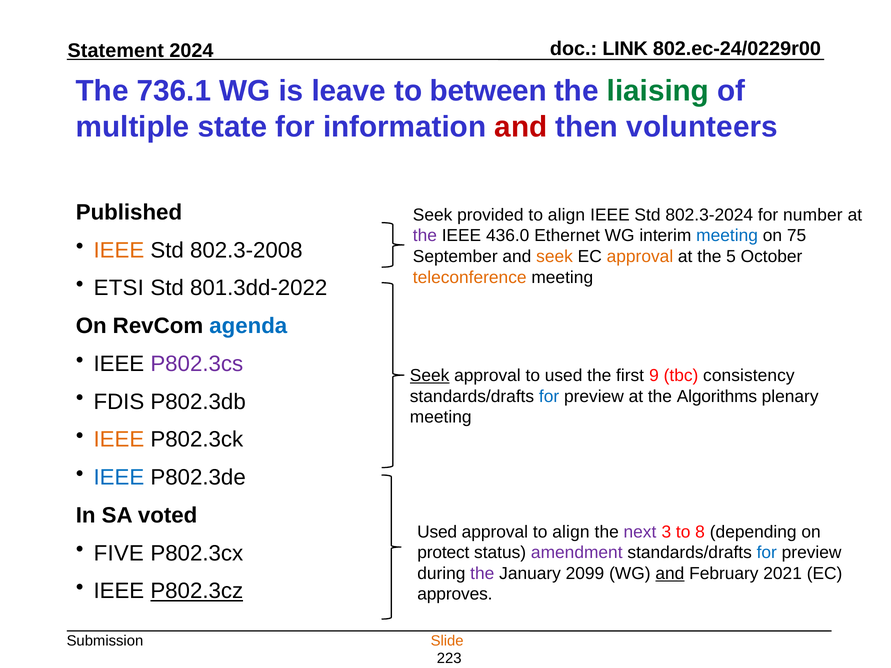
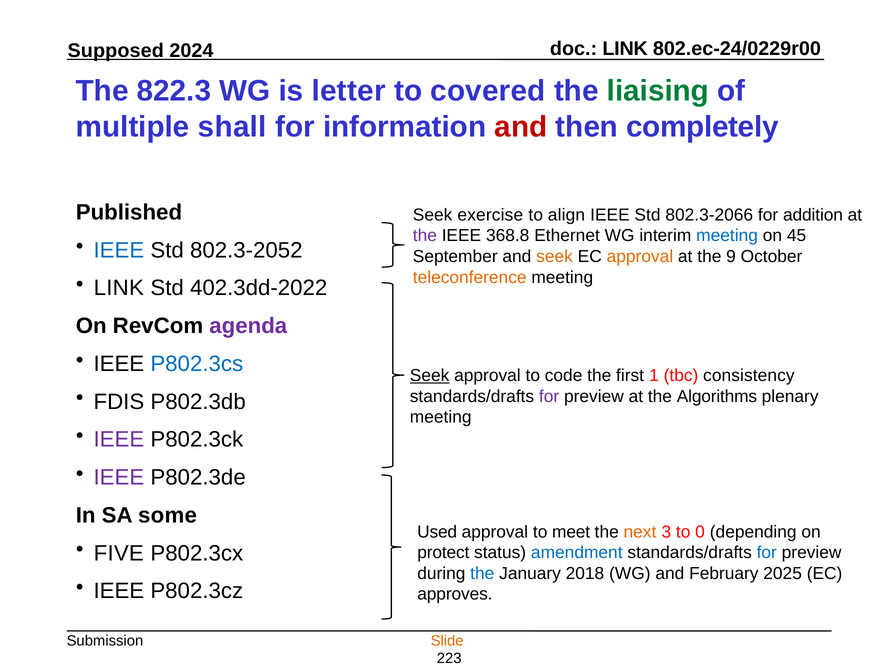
Statement: Statement -> Supposed
736.1: 736.1 -> 822.3
leave: leave -> letter
between: between -> covered
state: state -> shall
volunteers: volunteers -> completely
provided: provided -> exercise
802.3-2024: 802.3-2024 -> 802.3-2066
number: number -> addition
436.0: 436.0 -> 368.8
75: 75 -> 45
IEEE at (119, 250) colour: orange -> blue
802.3-2008: 802.3-2008 -> 802.3-2052
5: 5 -> 9
ETSI at (119, 288): ETSI -> LINK
801.3dd-2022: 801.3dd-2022 -> 402.3dd-2022
agenda colour: blue -> purple
P802.3cs colour: purple -> blue
to used: used -> code
9: 9 -> 1
for at (549, 397) colour: blue -> purple
IEEE at (119, 440) colour: orange -> purple
IEEE at (119, 478) colour: blue -> purple
voted: voted -> some
approval to align: align -> meet
next colour: purple -> orange
8: 8 -> 0
amendment colour: purple -> blue
the at (482, 574) colour: purple -> blue
2099: 2099 -> 2018
and at (670, 574) underline: present -> none
2021: 2021 -> 2025
P802.3cz underline: present -> none
